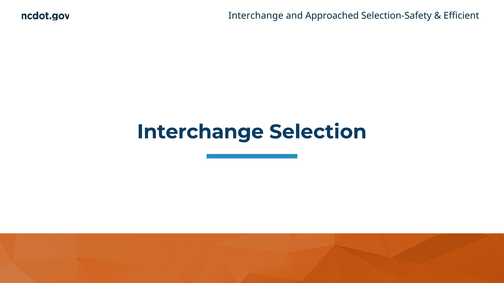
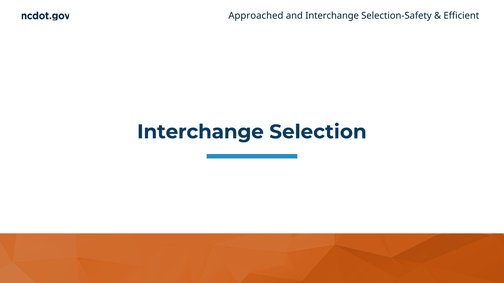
Interchange at (256, 16): Interchange -> Approached
and Approached: Approached -> Interchange
